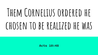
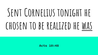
Them: Them -> Sent
ordered: ordered -> tonight
was underline: none -> present
